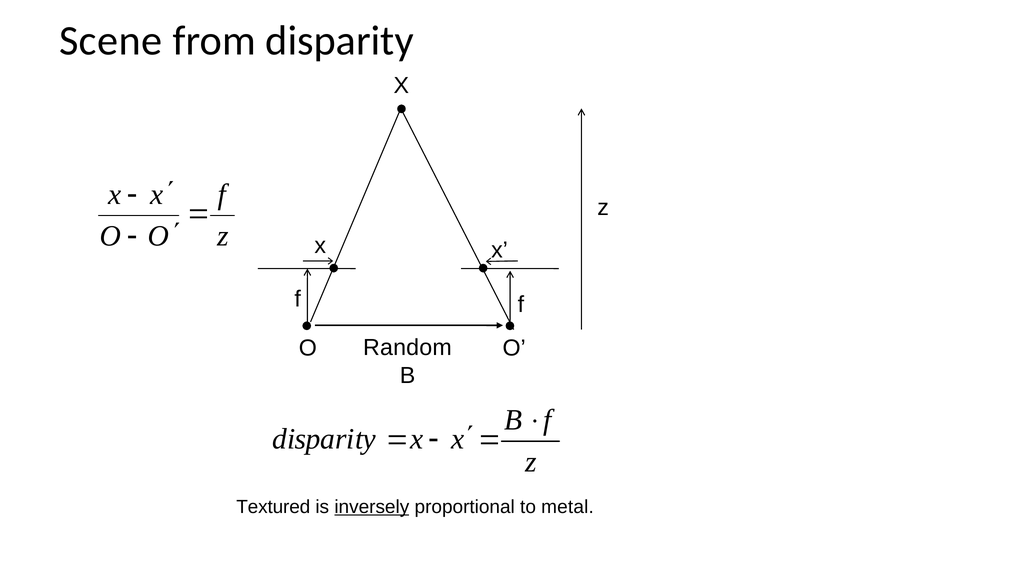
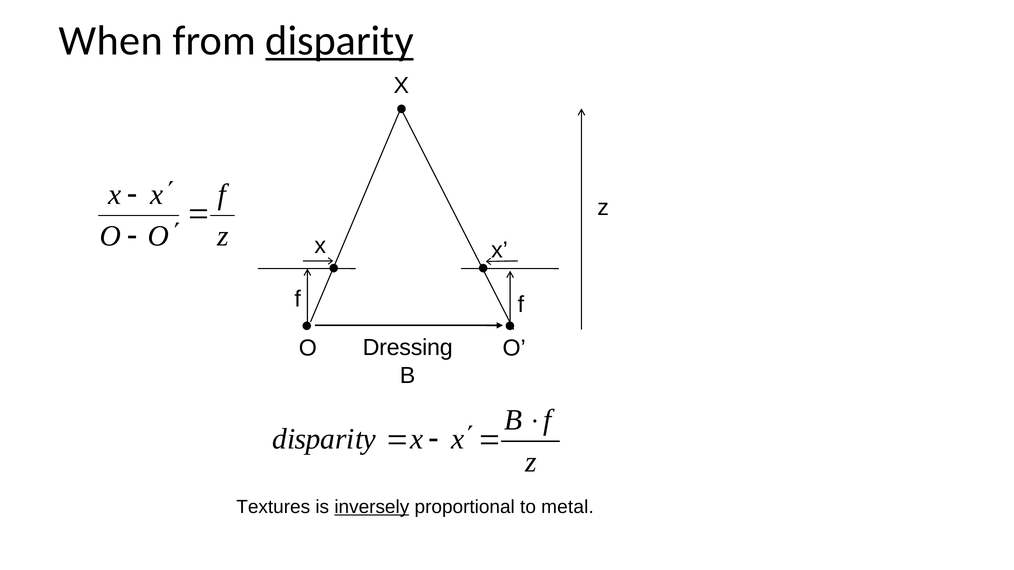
Scene: Scene -> When
disparity at (340, 41) underline: none -> present
Random: Random -> Dressing
Textured: Textured -> Textures
